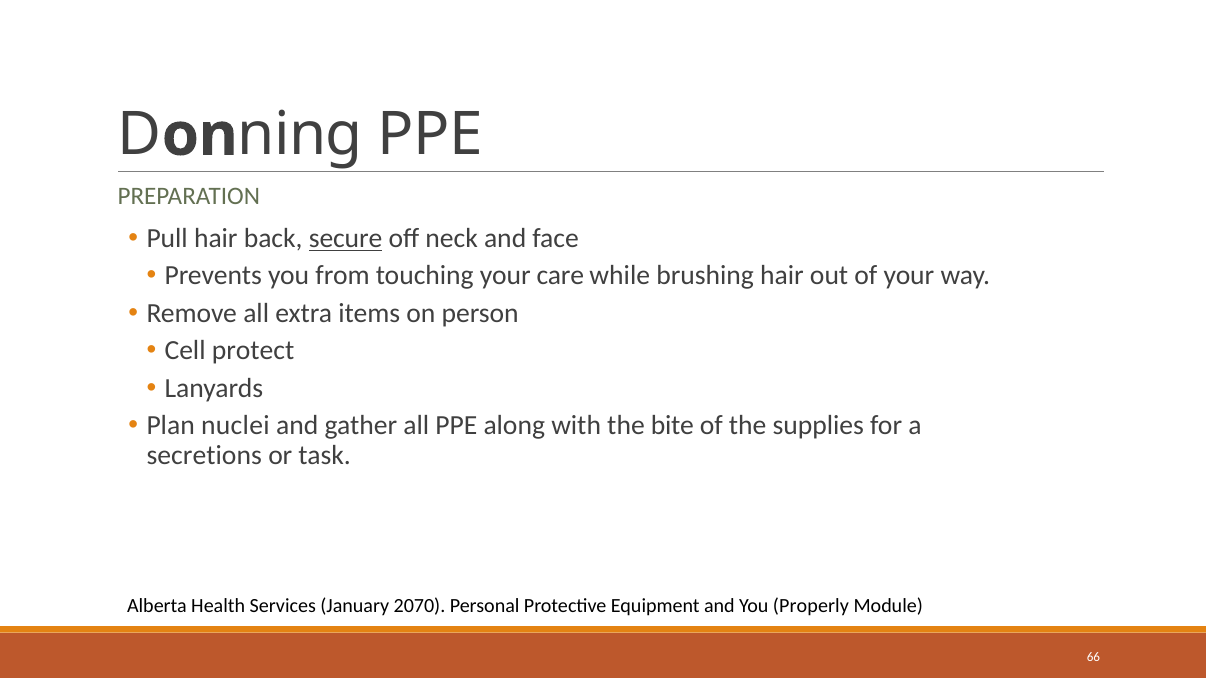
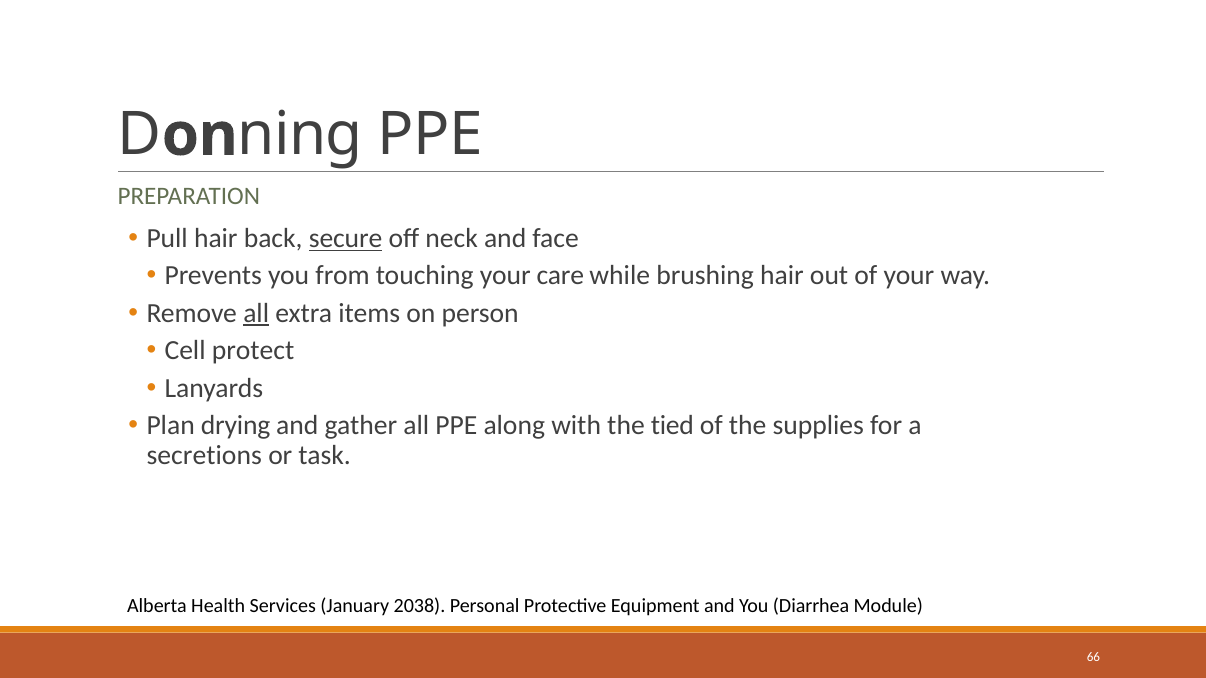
all at (256, 313) underline: none -> present
nuclei: nuclei -> drying
bite: bite -> tied
2070: 2070 -> 2038
Properly: Properly -> Diarrhea
